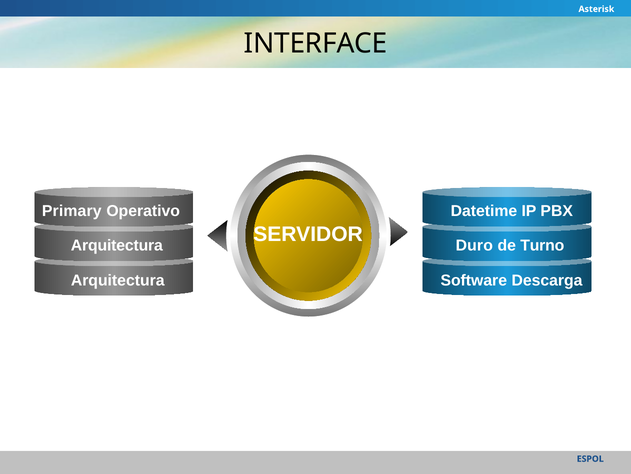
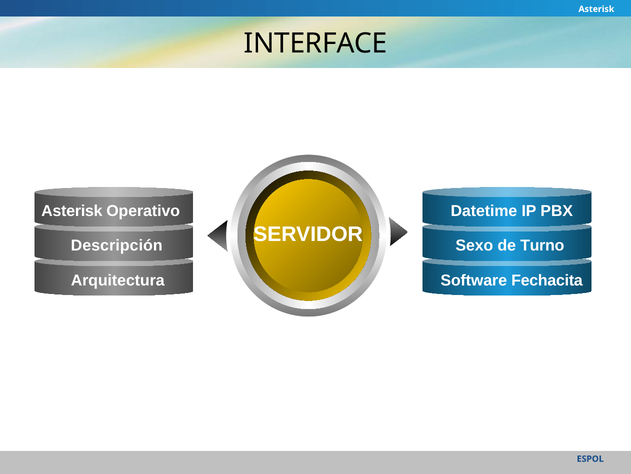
Primary at (72, 211): Primary -> Asterisk
Arquitectura at (117, 245): Arquitectura -> Descripción
Duro: Duro -> Sexo
Descarga: Descarga -> Fechacita
